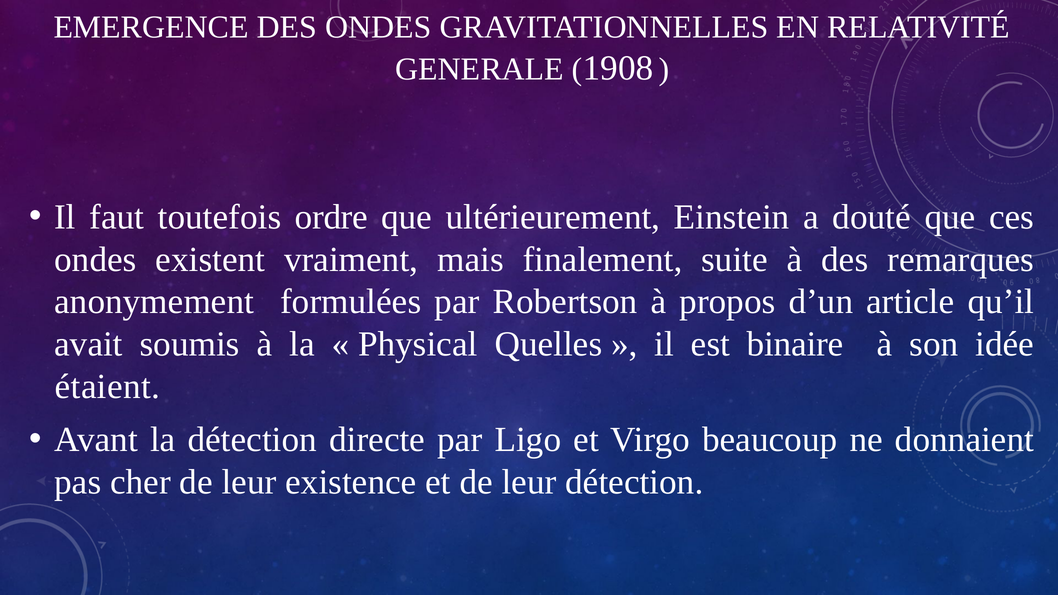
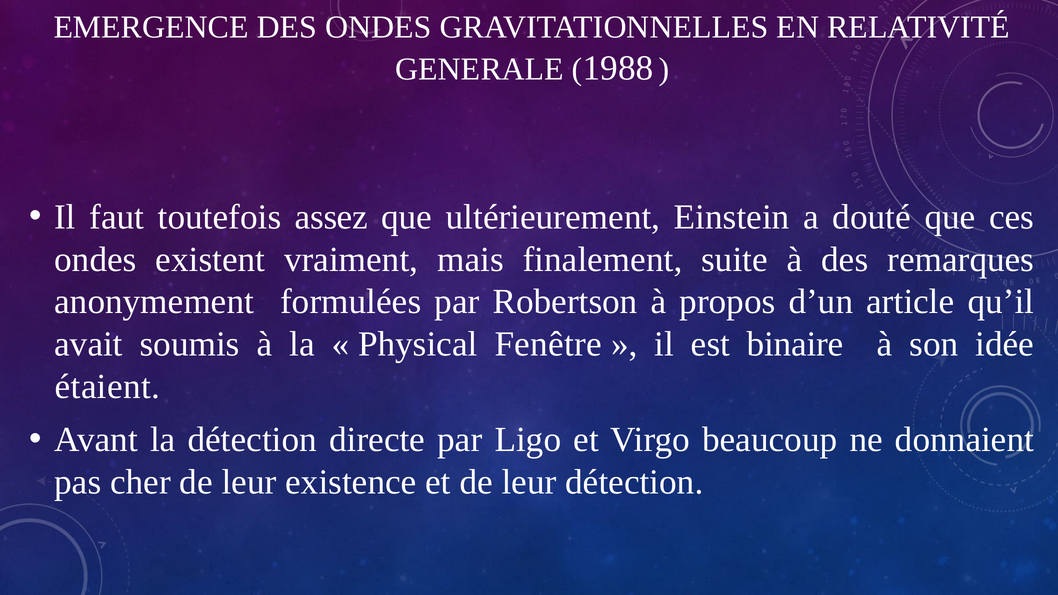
1908: 1908 -> 1988
ordre: ordre -> assez
Quelles: Quelles -> Fenêtre
